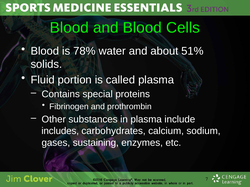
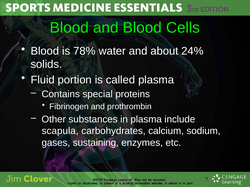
51%: 51% -> 24%
includes: includes -> scapula
